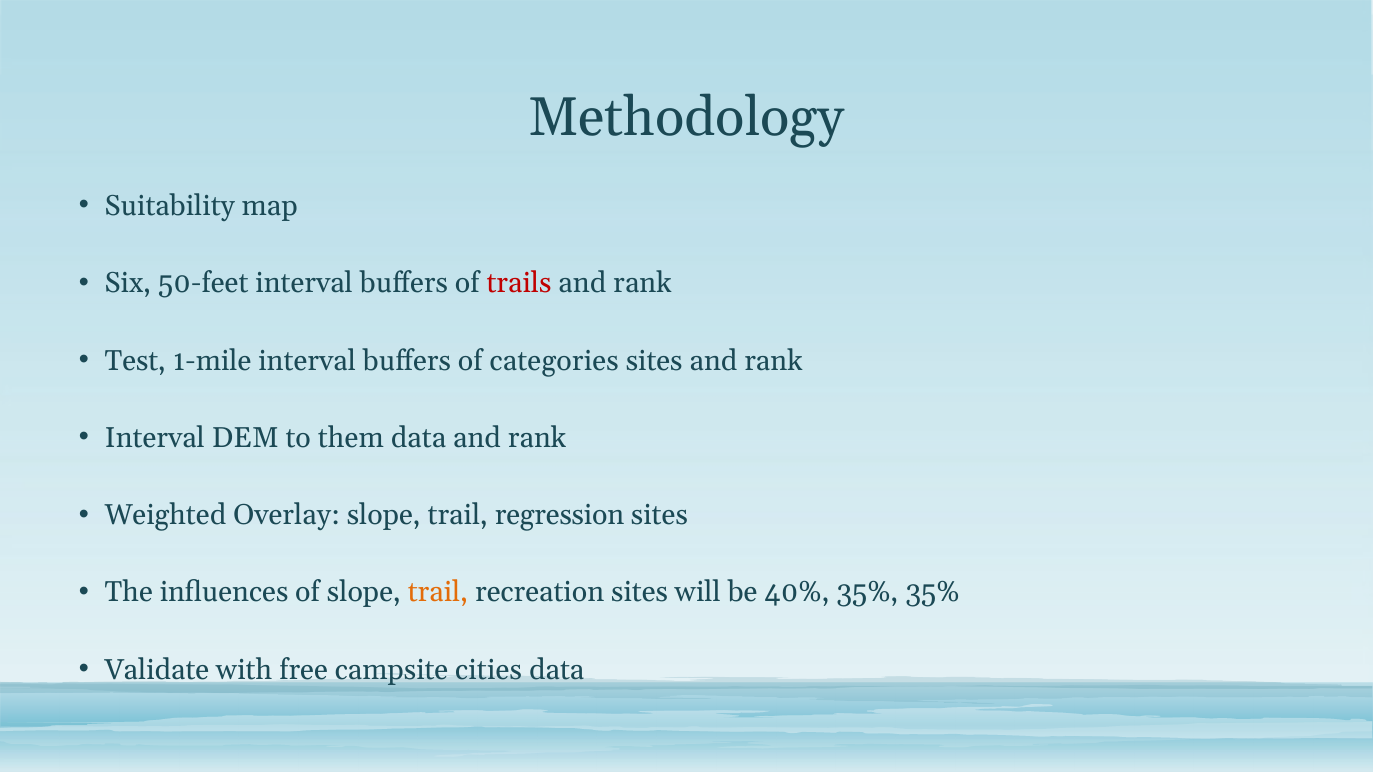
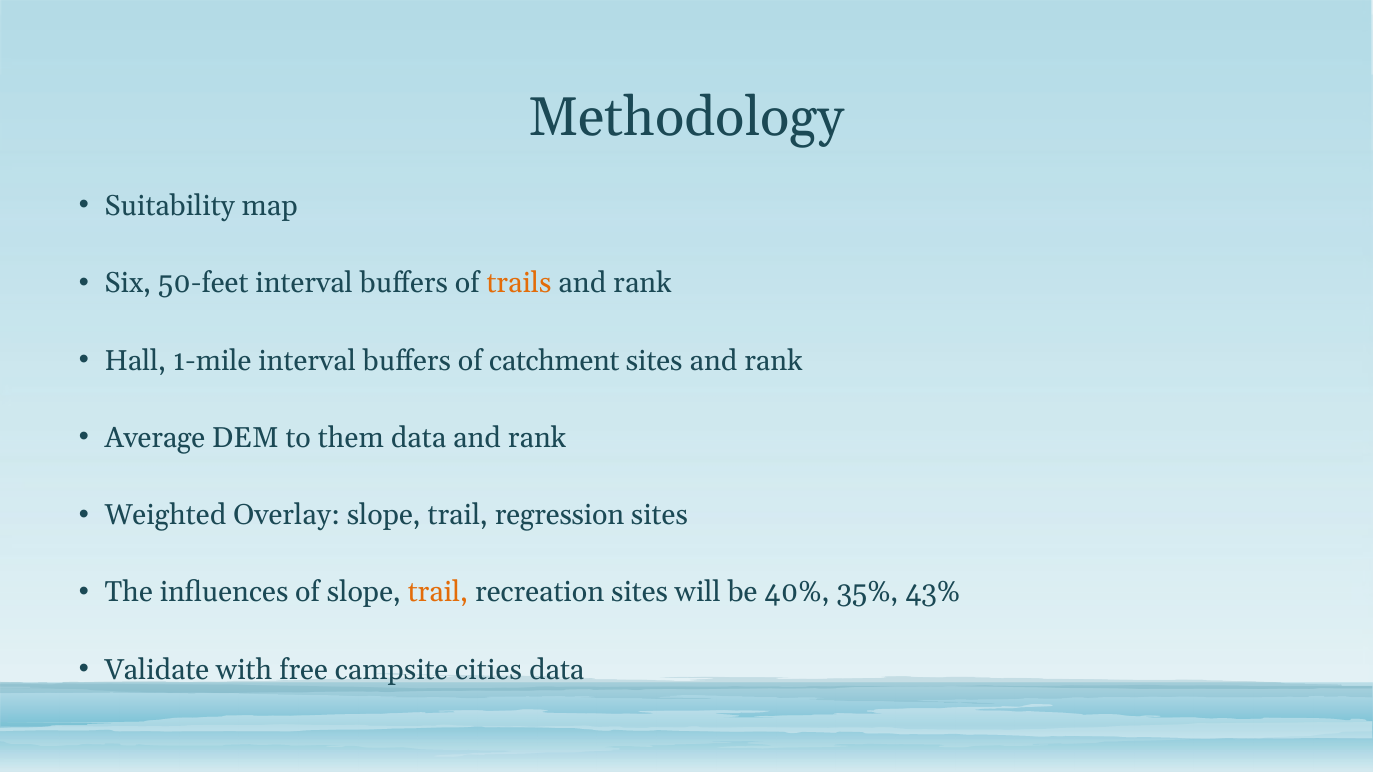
trails colour: red -> orange
Test: Test -> Hall
categories: categories -> catchment
Interval at (155, 438): Interval -> Average
35% 35%: 35% -> 43%
